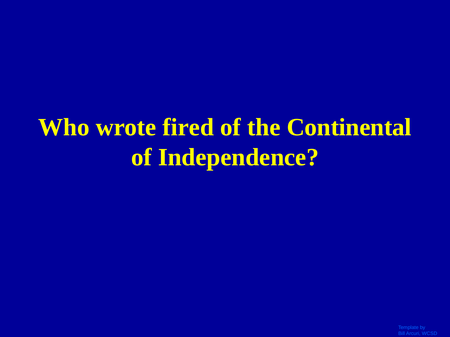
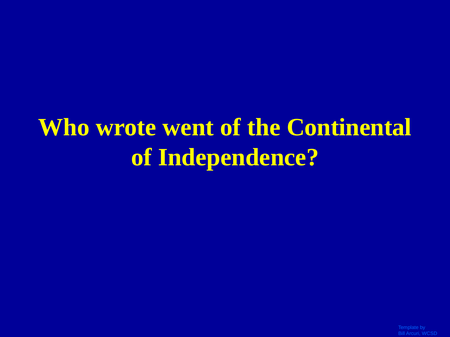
fired: fired -> went
